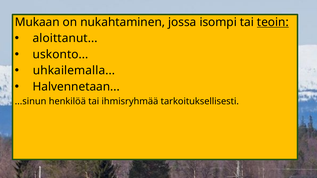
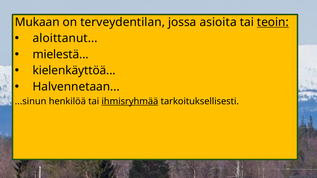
nukahtaminen: nukahtaminen -> terveydentilan
isompi: isompi -> asioita
uskonto: uskonto -> mielestä
uhkailemalla: uhkailemalla -> kielenkäyttöä
ihmisryhmää underline: none -> present
